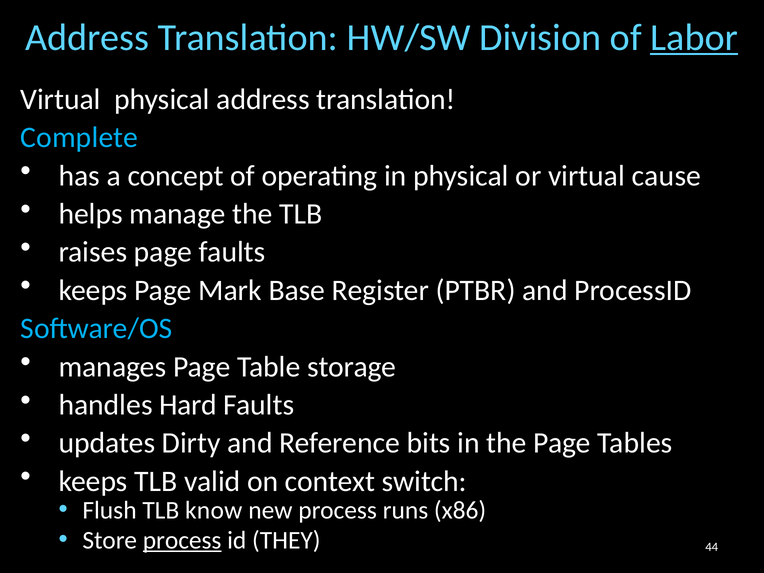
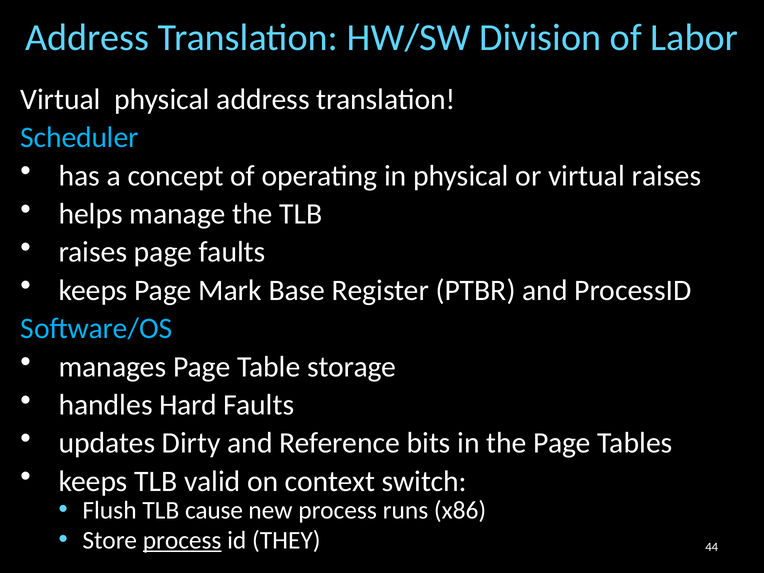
Labor underline: present -> none
Complete: Complete -> Scheduler
virtual cause: cause -> raises
know: know -> cause
